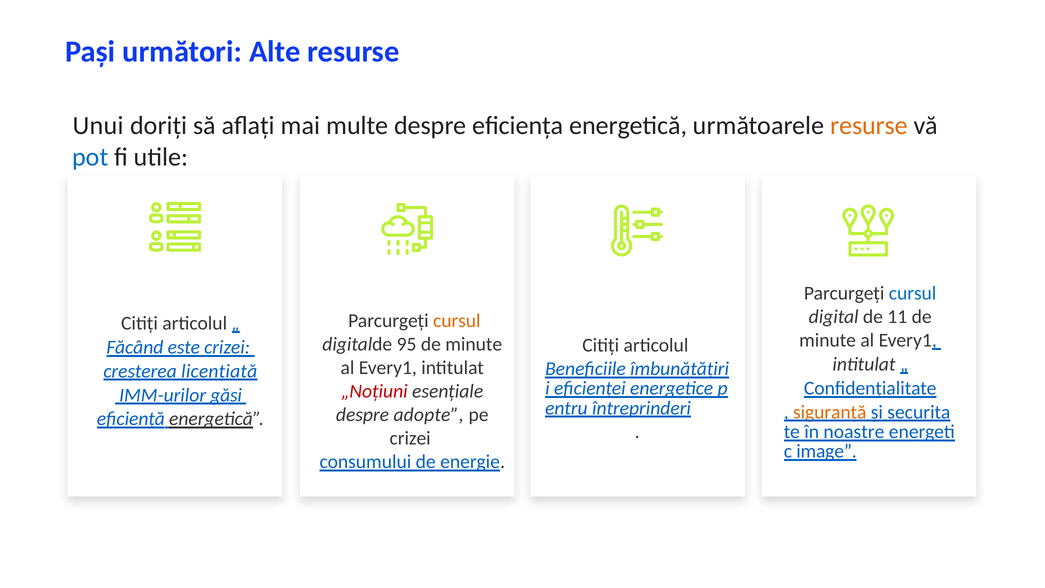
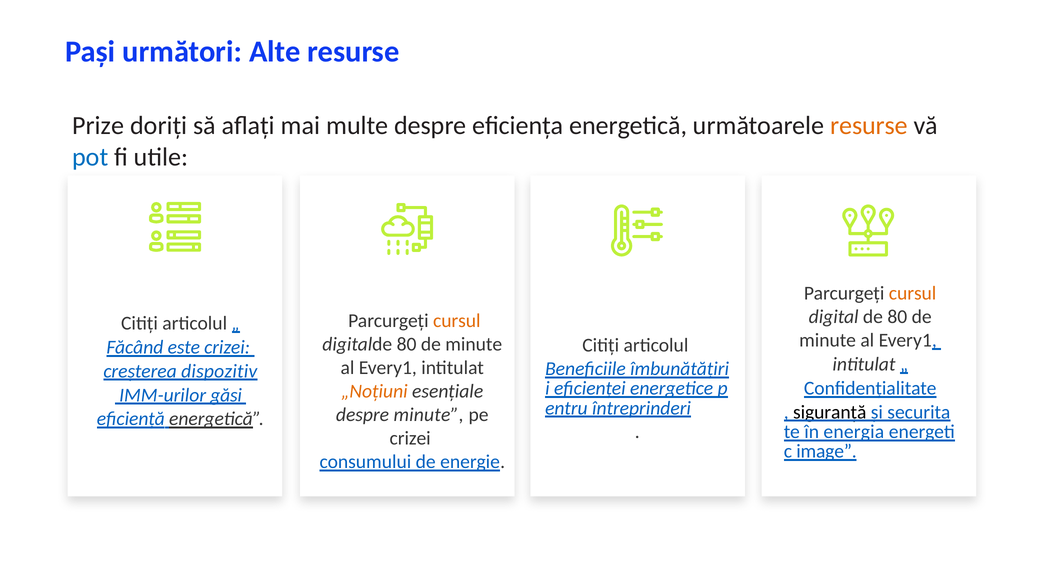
Unui: Unui -> Prize
cursul at (913, 293) colour: blue -> orange
de 11: 11 -> 80
digitalde 95: 95 -> 80
licențiată: licențiată -> dispozitiv
„Noțiuni colour: red -> orange
siguranță colour: orange -> black
despre adopte: adopte -> minute
noastre: noastre -> energia
